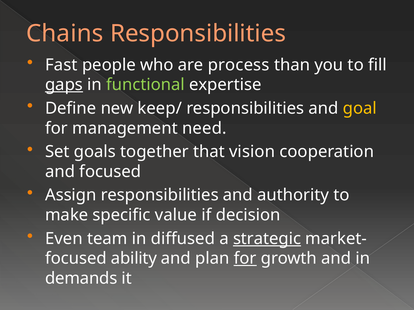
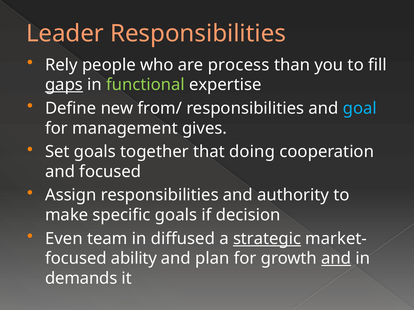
Chains: Chains -> Leader
Fast: Fast -> Rely
keep/: keep/ -> from/
goal colour: yellow -> light blue
need: need -> gives
vision: vision -> doing
specific value: value -> goals
for at (245, 259) underline: present -> none
and at (336, 259) underline: none -> present
